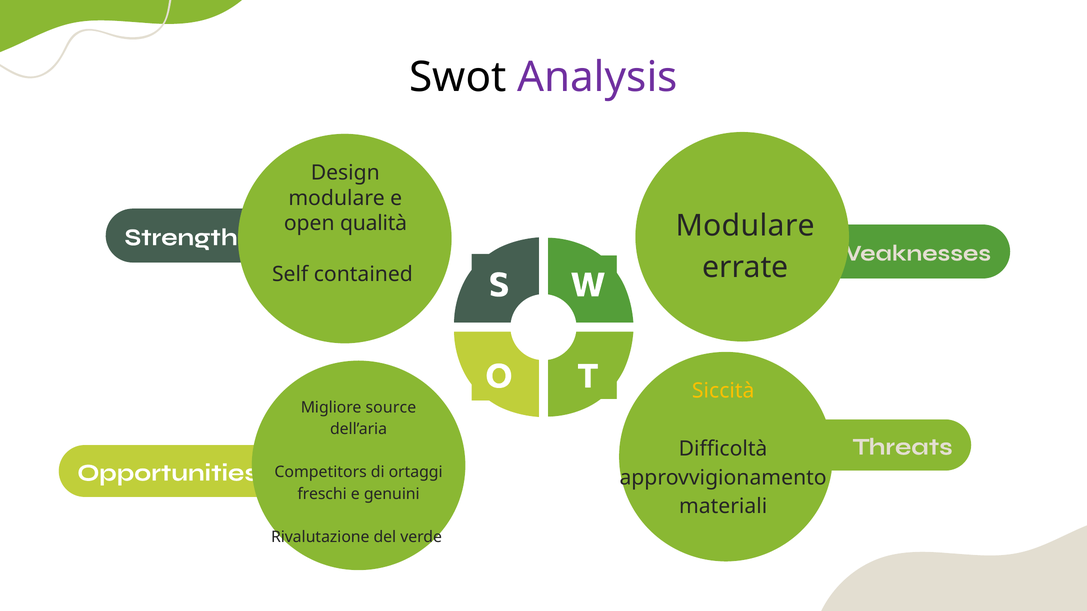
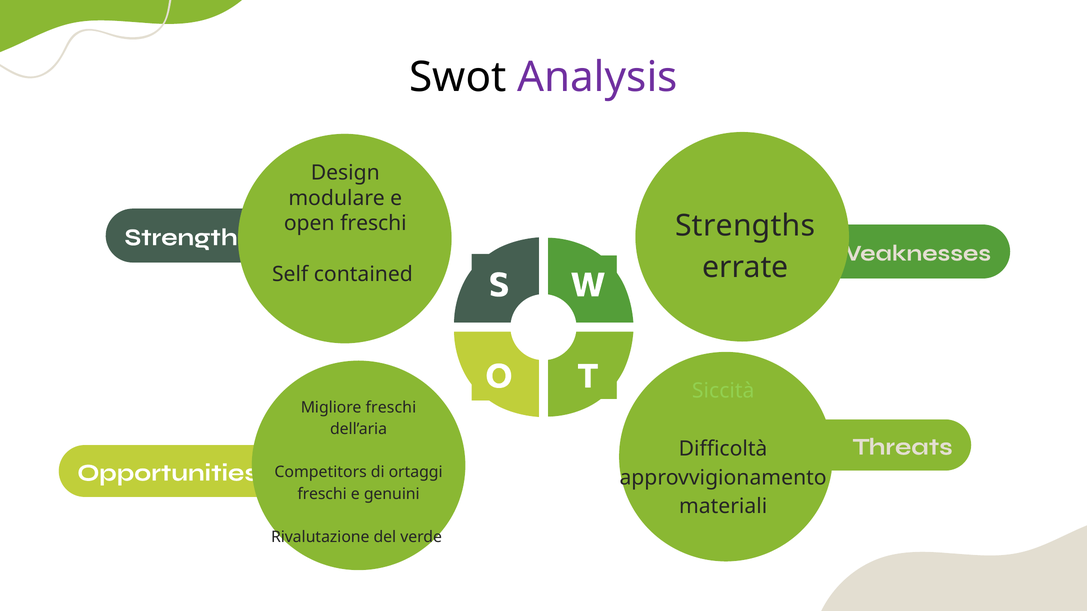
Modulare at (745, 226): Modulare -> Strengths
open qualità: qualità -> freschi
Siccità colour: yellow -> light green
Migliore source: source -> freschi
